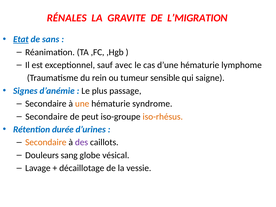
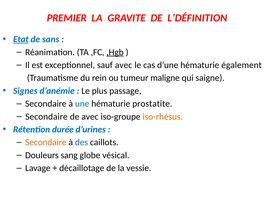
RÉNALES: RÉNALES -> PREMIER
L’MIGRATION: L’MIGRATION -> L’DÉFINITION
,Hgb underline: none -> present
lymphome: lymphome -> également
sensible: sensible -> maligne
une colour: orange -> blue
syndrome: syndrome -> prostatite
de peut: peut -> avec
des colour: purple -> blue
